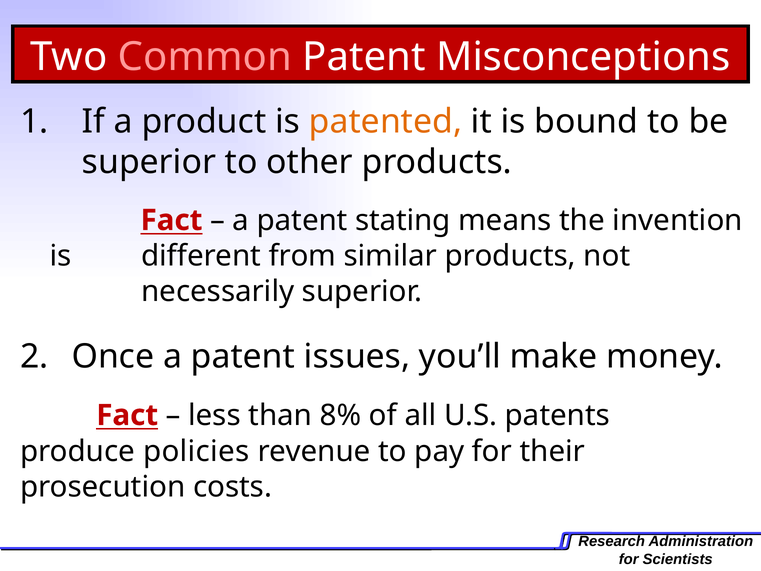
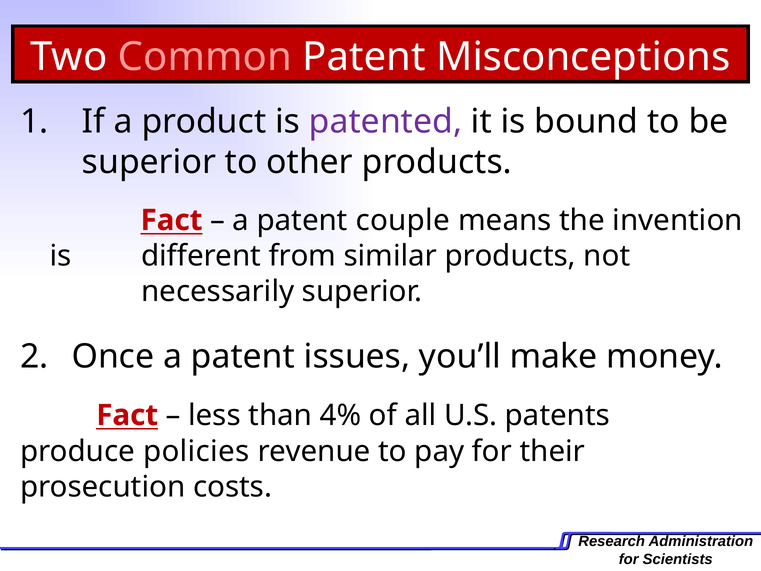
patented colour: orange -> purple
stating: stating -> couple
8%: 8% -> 4%
